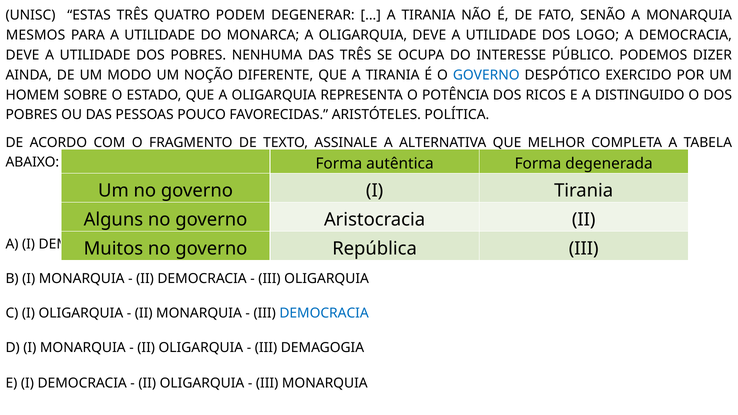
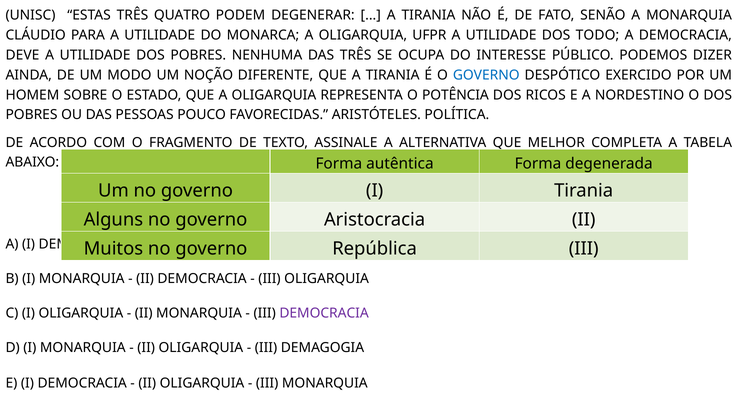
MESMOS: MESMOS -> CLÁUDIO
OLIGARQUIA DEVE: DEVE -> UFPR
LOGO: LOGO -> TODO
DISTINGUIDO: DISTINGUIDO -> NORDESTINO
DEMOCRACIA at (324, 313) colour: blue -> purple
